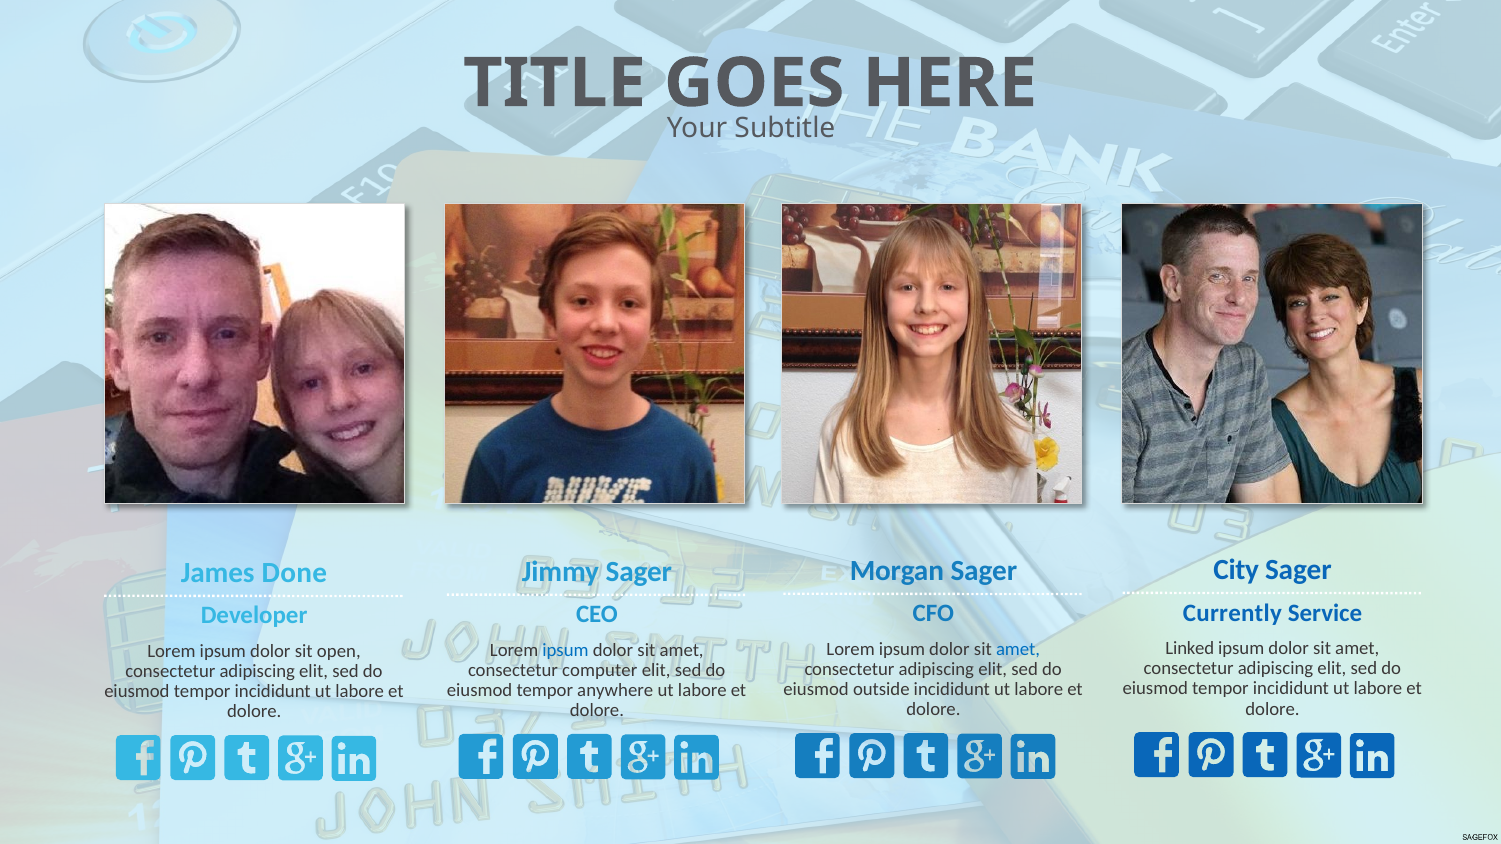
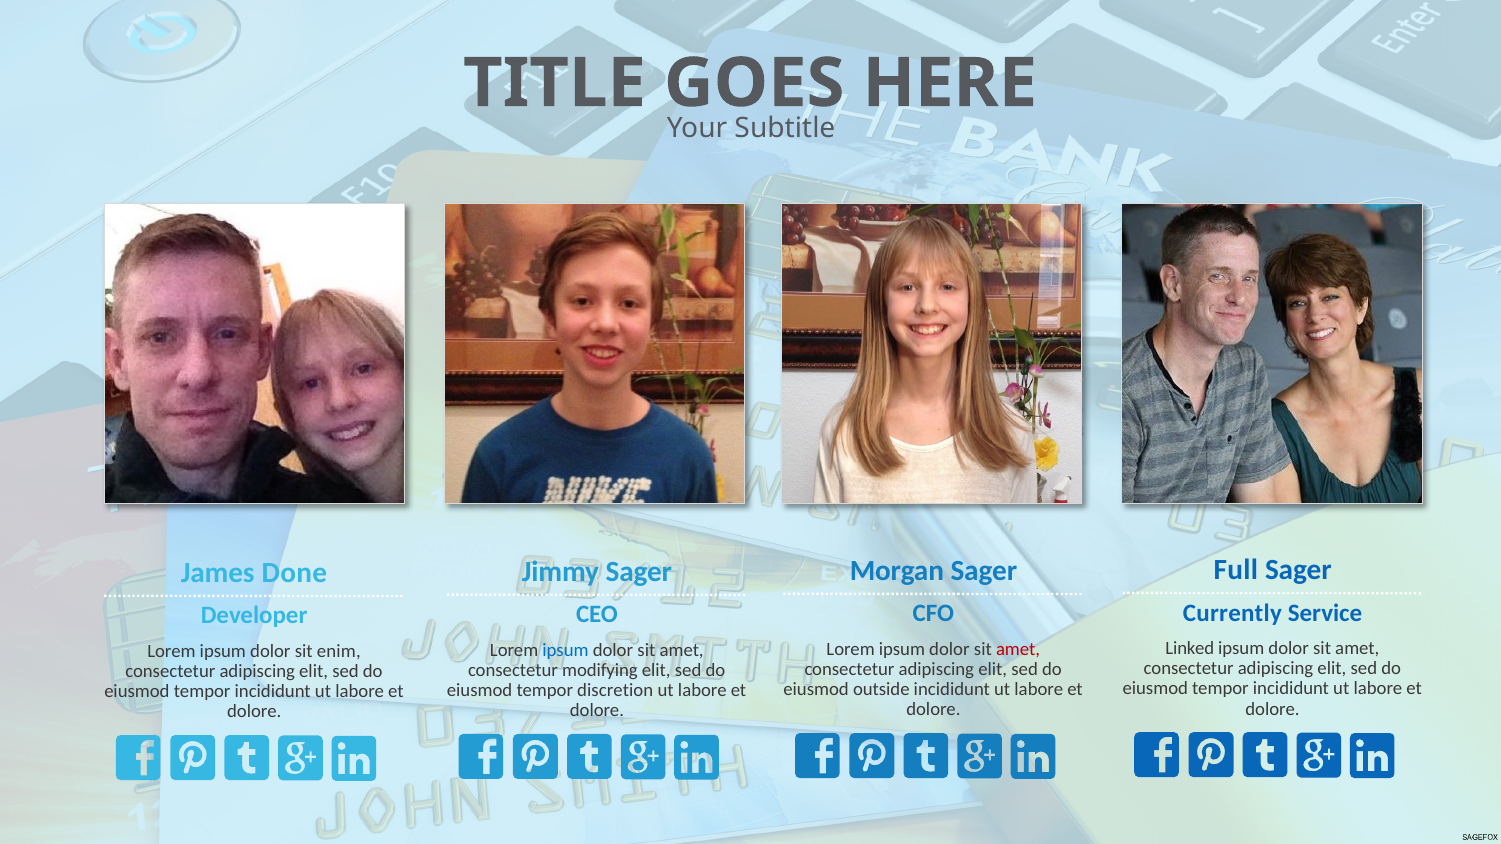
City: City -> Full
amet at (1018, 649) colour: blue -> red
open: open -> enim
computer: computer -> modifying
anywhere: anywhere -> discretion
